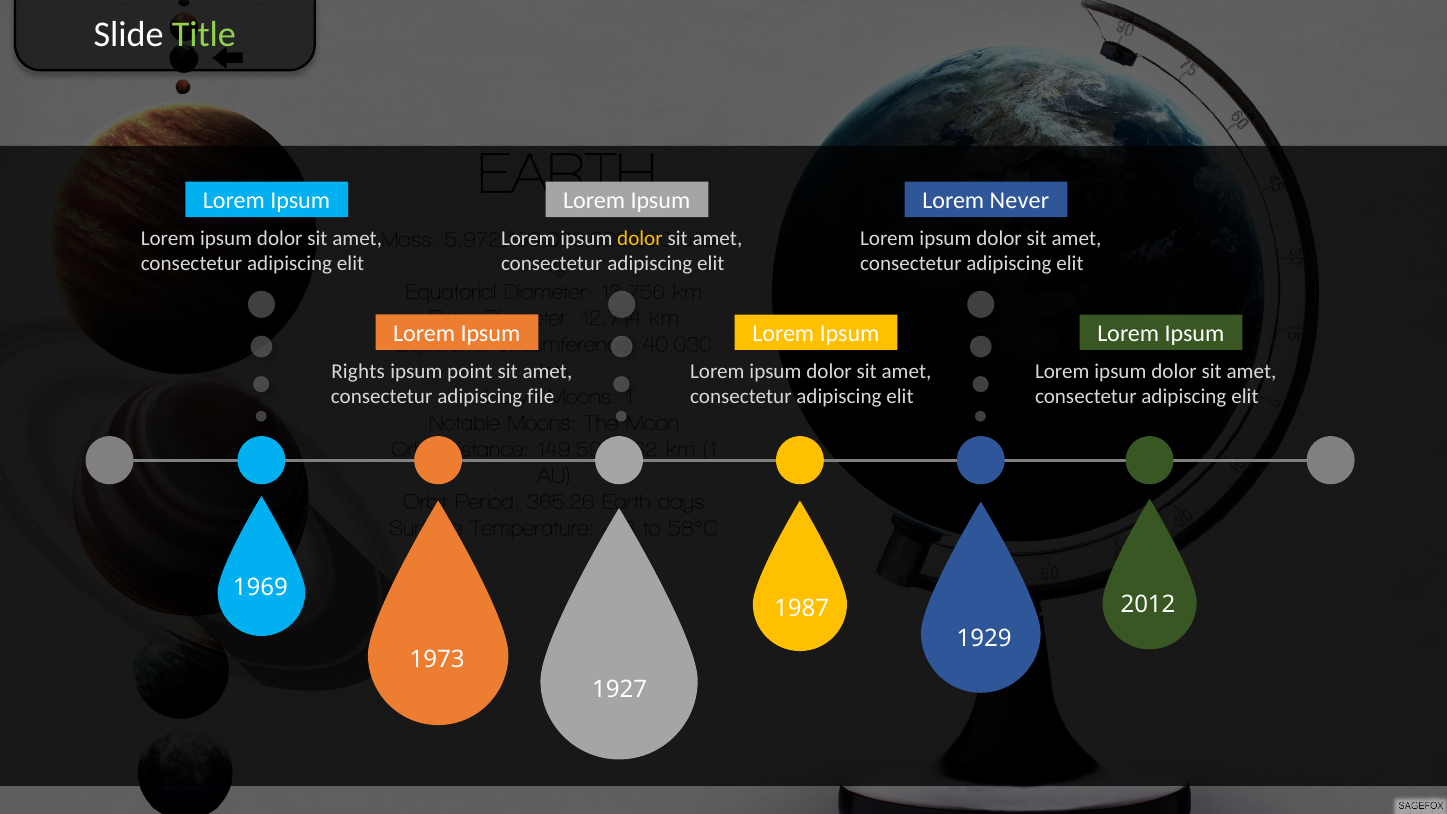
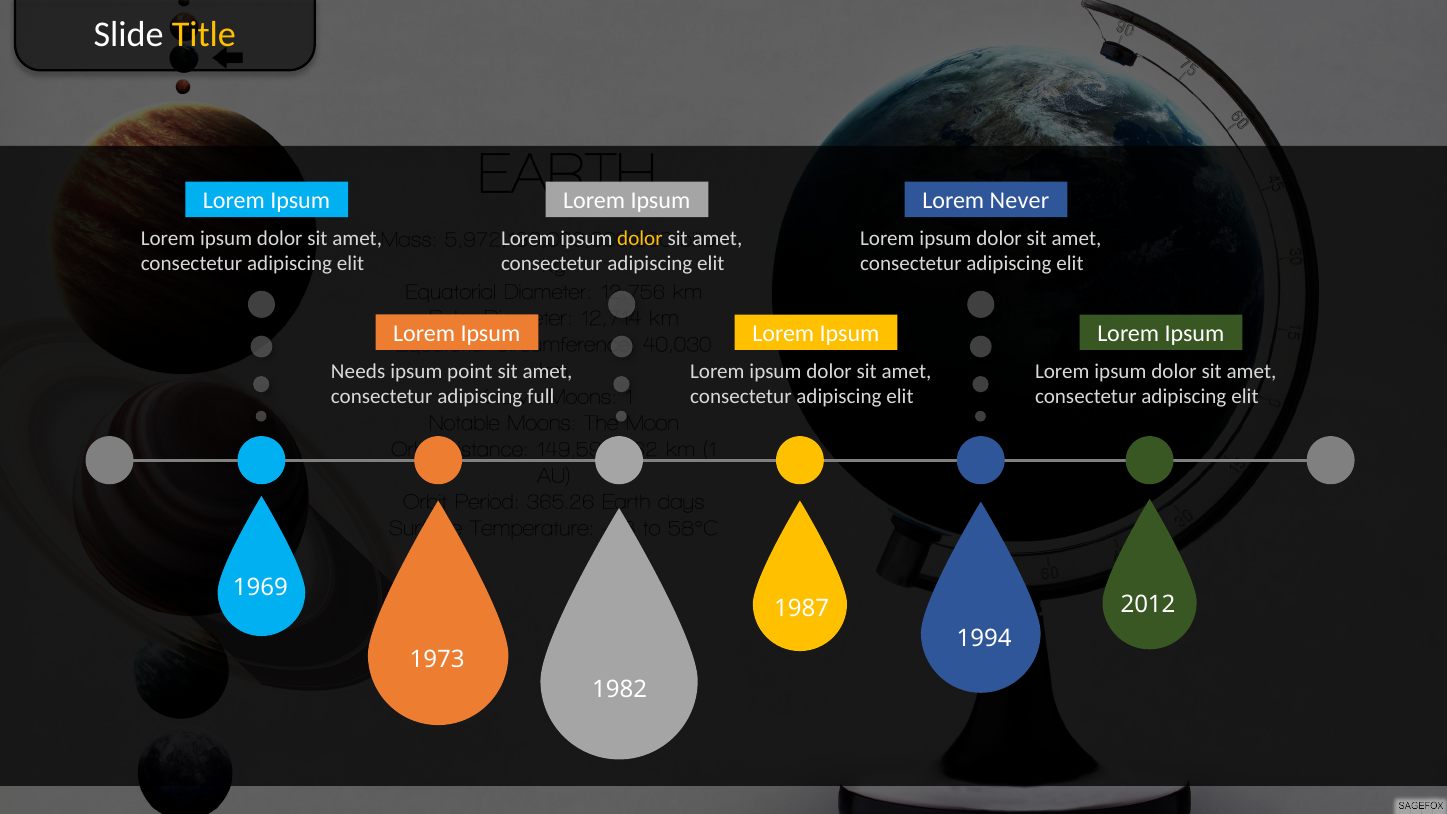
Title colour: light green -> yellow
Rights: Rights -> Needs
file: file -> full
1929: 1929 -> 1994
1927: 1927 -> 1982
